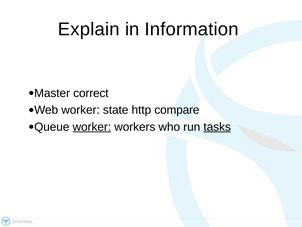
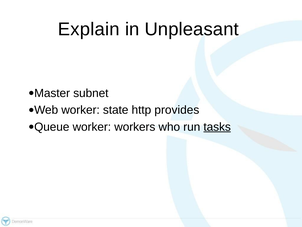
Information: Information -> Unpleasant
correct: correct -> subnet
compare: compare -> provides
worker at (92, 127) underline: present -> none
